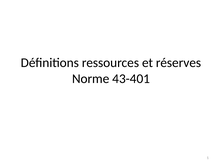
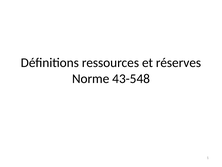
43-401: 43-401 -> 43-548
